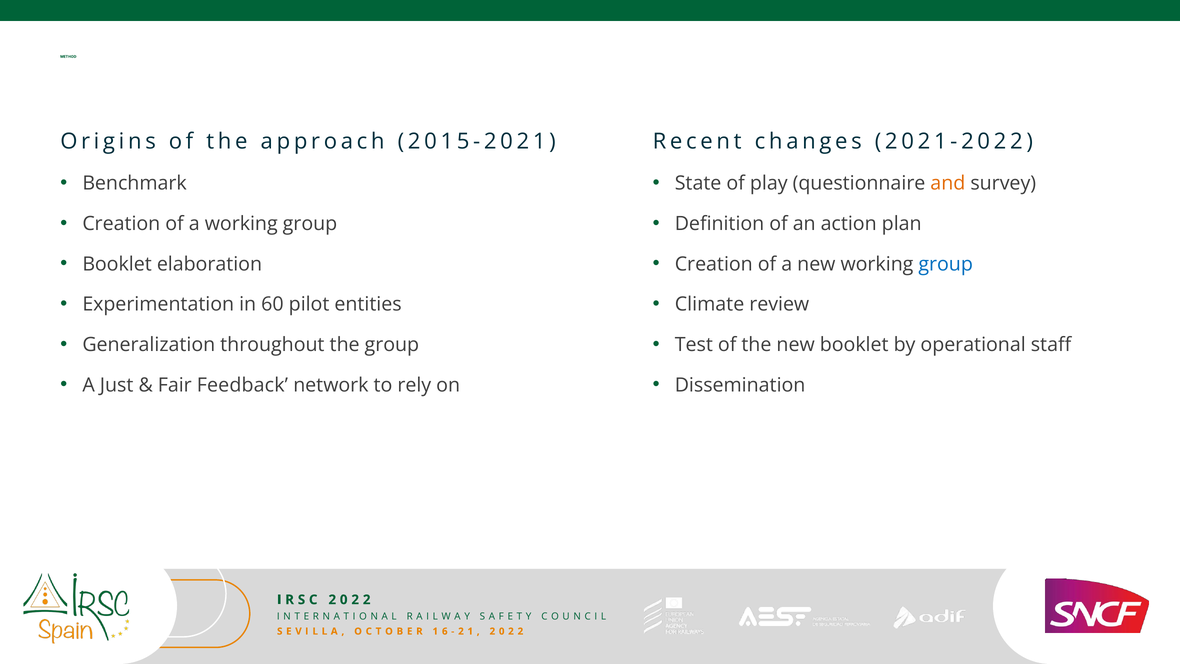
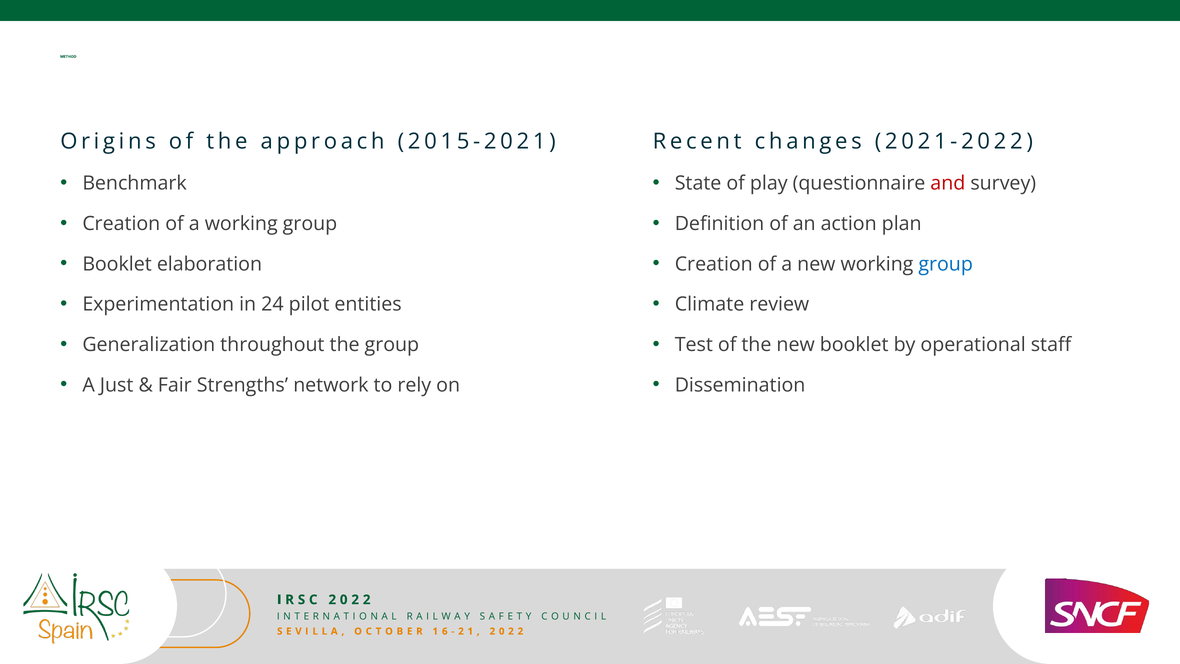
and colour: orange -> red
60: 60 -> 24
Feedback: Feedback -> Strengths
